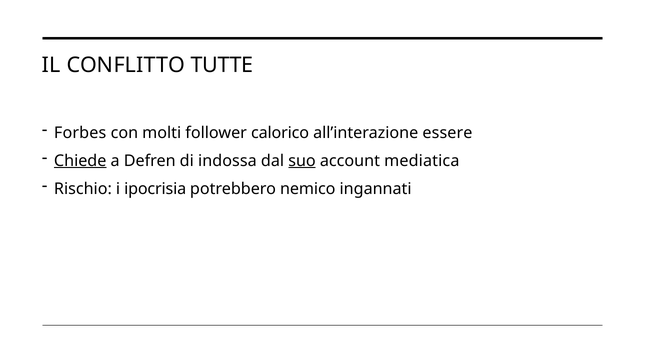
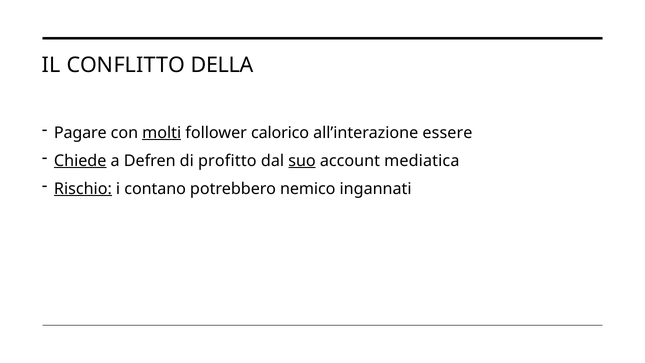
TUTTE: TUTTE -> DELLA
Forbes: Forbes -> Pagare
molti underline: none -> present
indossa: indossa -> profitto
Rischio underline: none -> present
ipocrisia: ipocrisia -> contano
